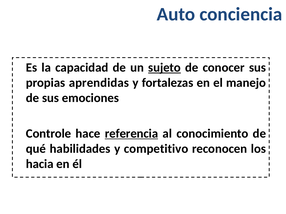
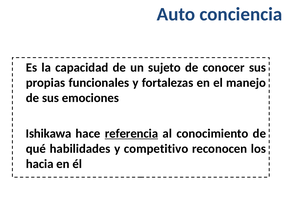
sujeto underline: present -> none
aprendidas: aprendidas -> funcionales
Controle: Controle -> Ishikawa
